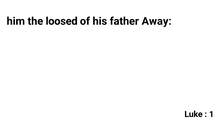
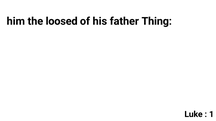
Away: Away -> Thing
